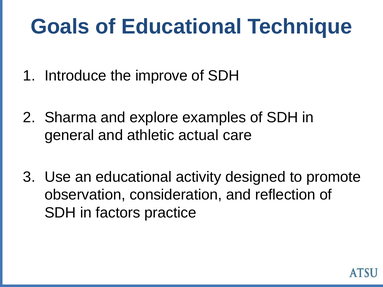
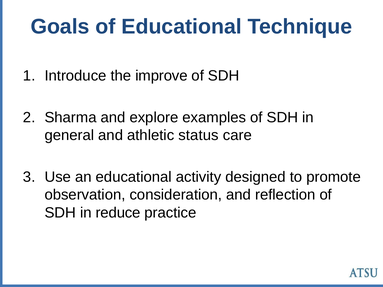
actual: actual -> status
factors: factors -> reduce
